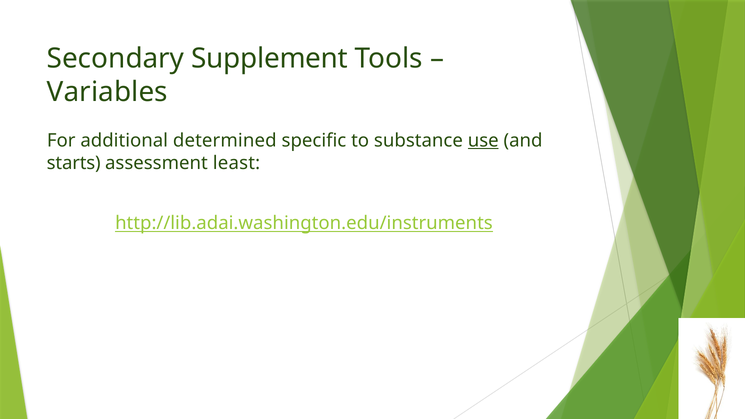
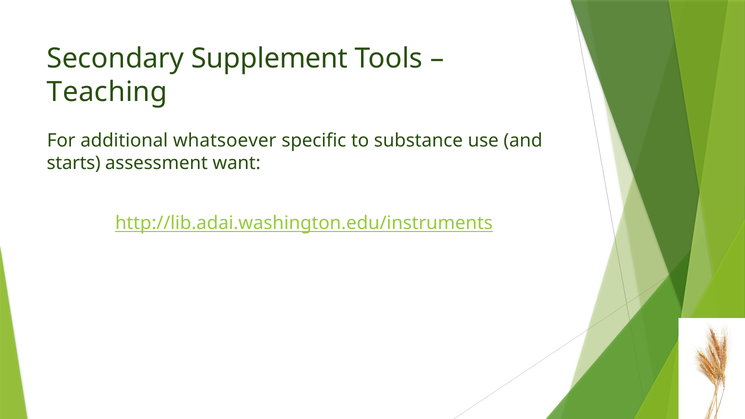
Variables: Variables -> Teaching
determined: determined -> whatsoever
use underline: present -> none
least: least -> want
